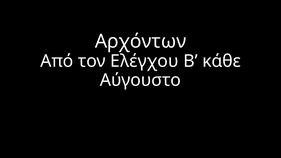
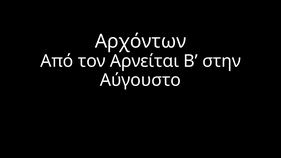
Ελέγχου: Ελέγχου -> Αρνείται
κάθε: κάθε -> στην
